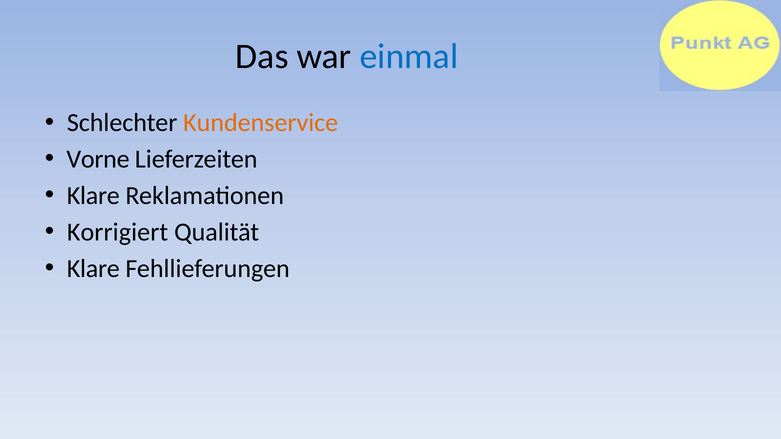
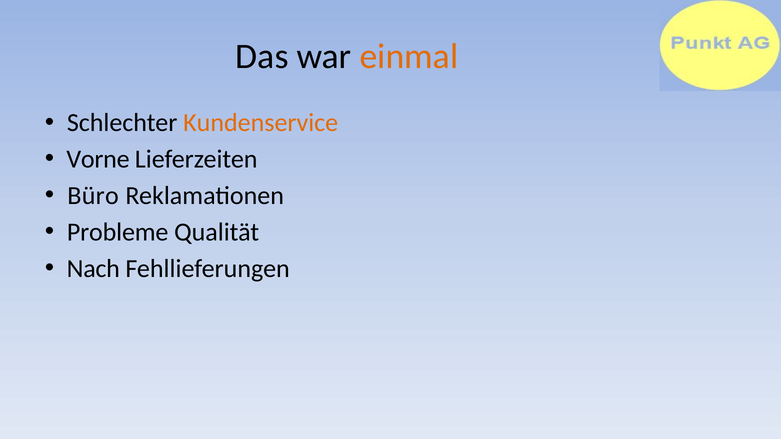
einmal colour: blue -> orange
Klare at (93, 196): Klare -> Büro
Korrigiert: Korrigiert -> Probleme
Klare at (93, 269): Klare -> Nach
